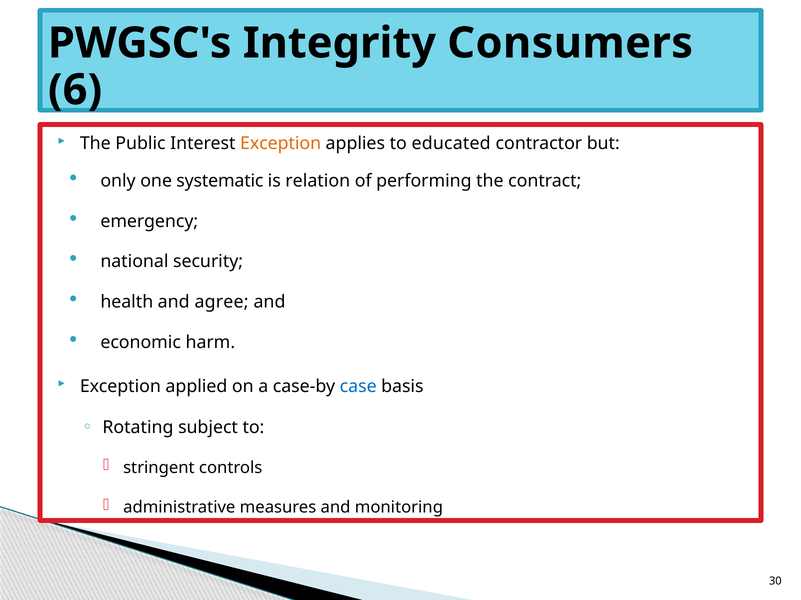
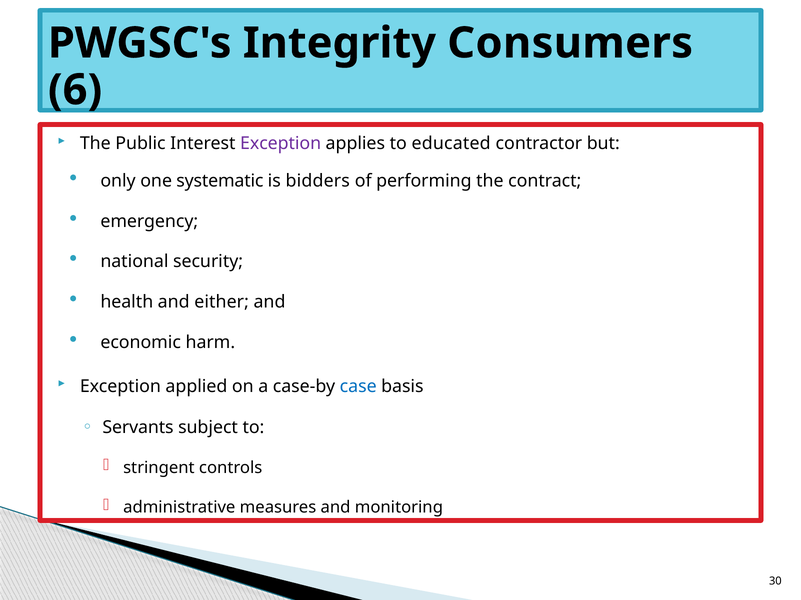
Exception at (281, 144) colour: orange -> purple
relation: relation -> bidders
agree: agree -> either
Rotating: Rotating -> Servants
